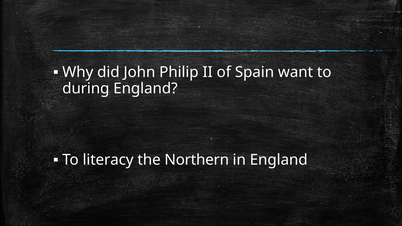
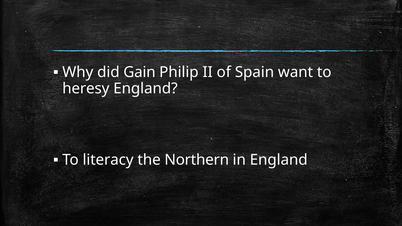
John: John -> Gain
during: during -> heresy
